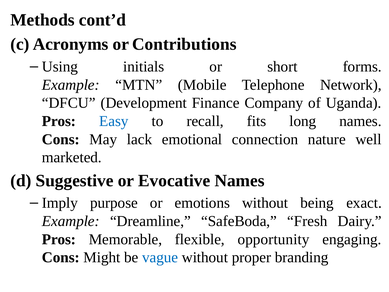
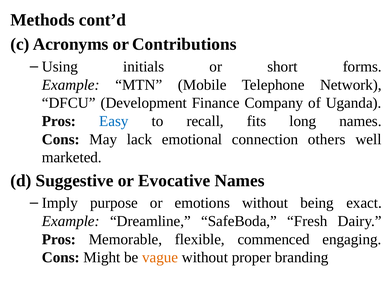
nature: nature -> others
opportunity: opportunity -> commenced
vague colour: blue -> orange
